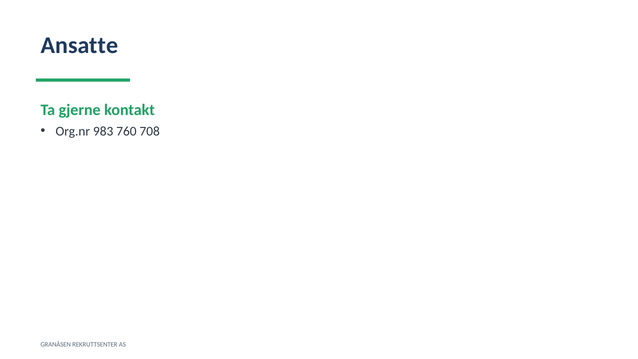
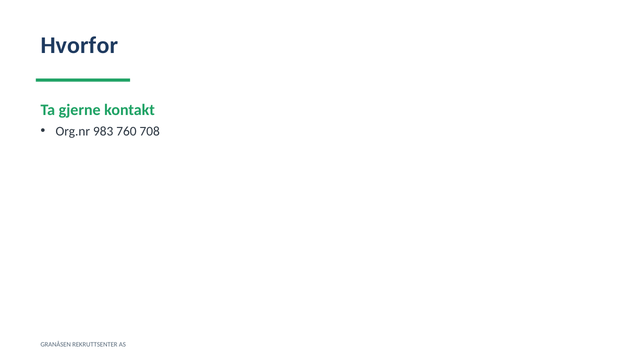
Ansatte: Ansatte -> Hvorfor
